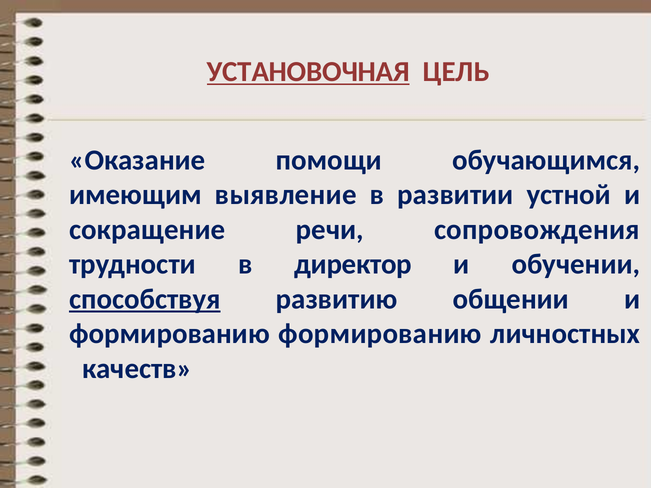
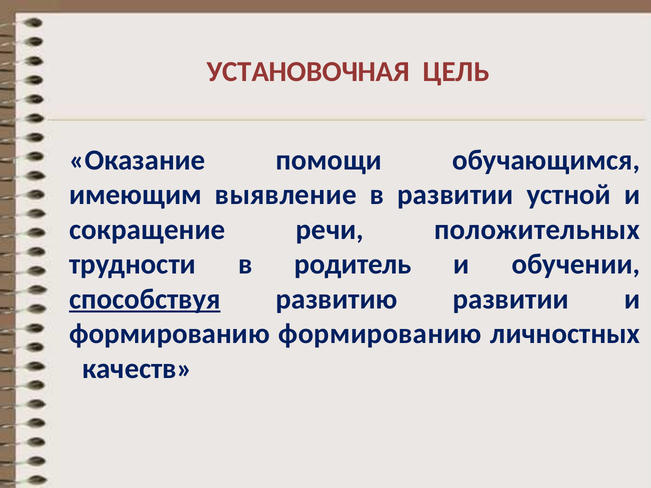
УСТАНОВОЧНАЯ underline: present -> none
сопровождения: сопровождения -> положительных
директор: директор -> родитель
развитию общении: общении -> развитии
